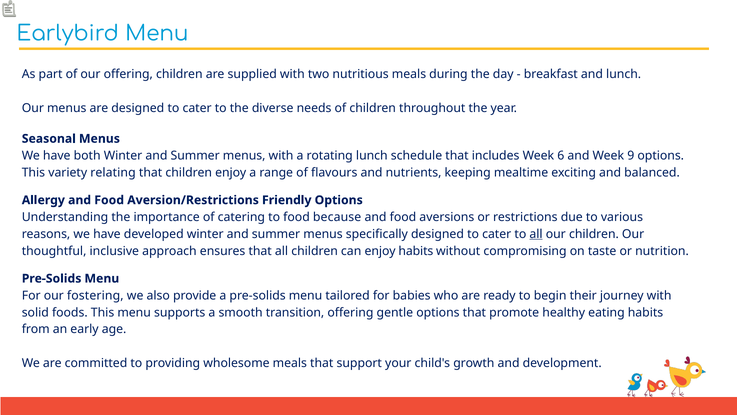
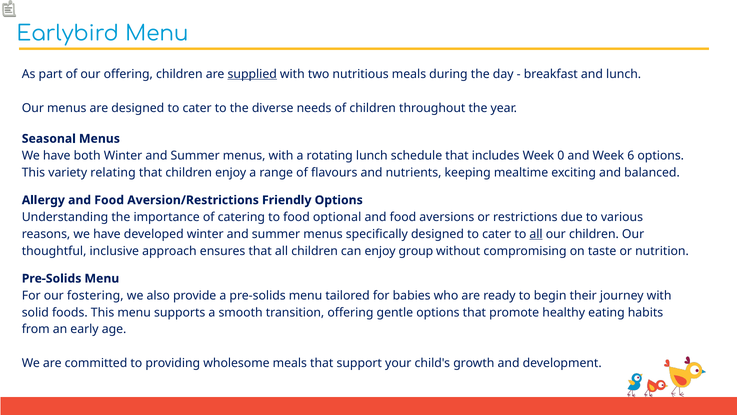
supplied underline: none -> present
6: 6 -> 0
9: 9 -> 6
because: because -> optional
enjoy habits: habits -> group
